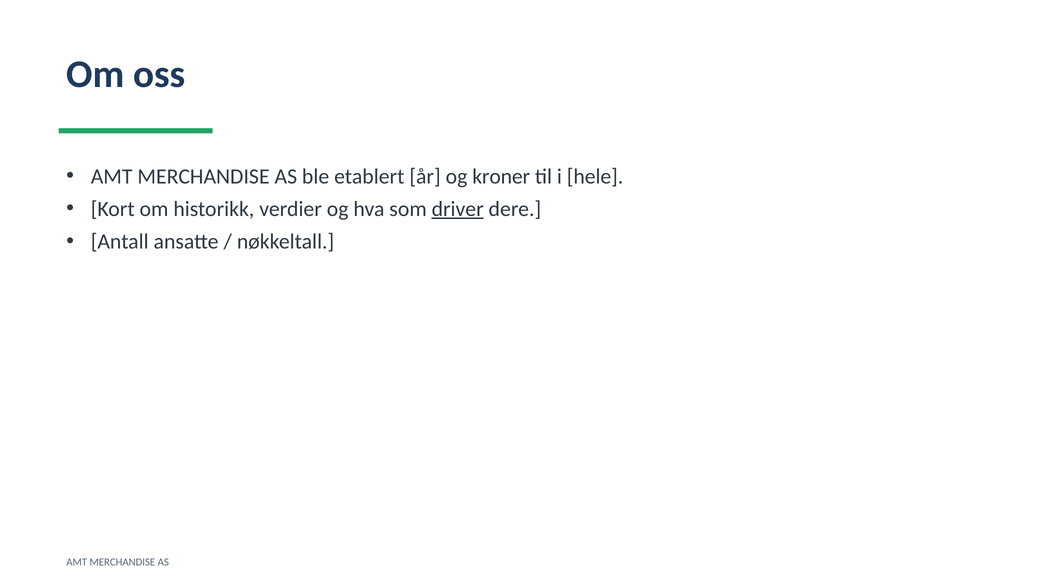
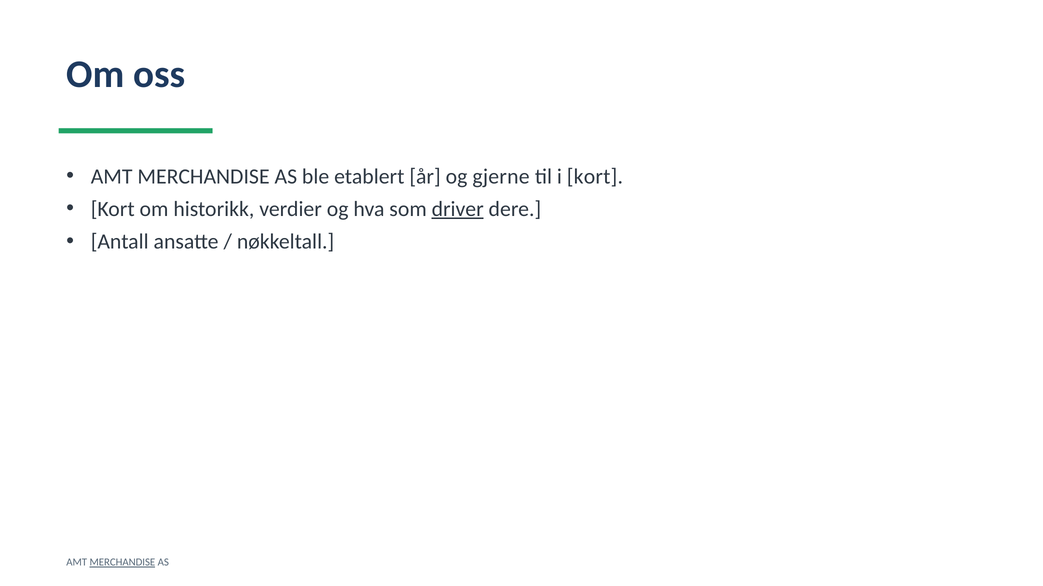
kroner: kroner -> gjerne
i hele: hele -> kort
MERCHANDISE at (122, 563) underline: none -> present
